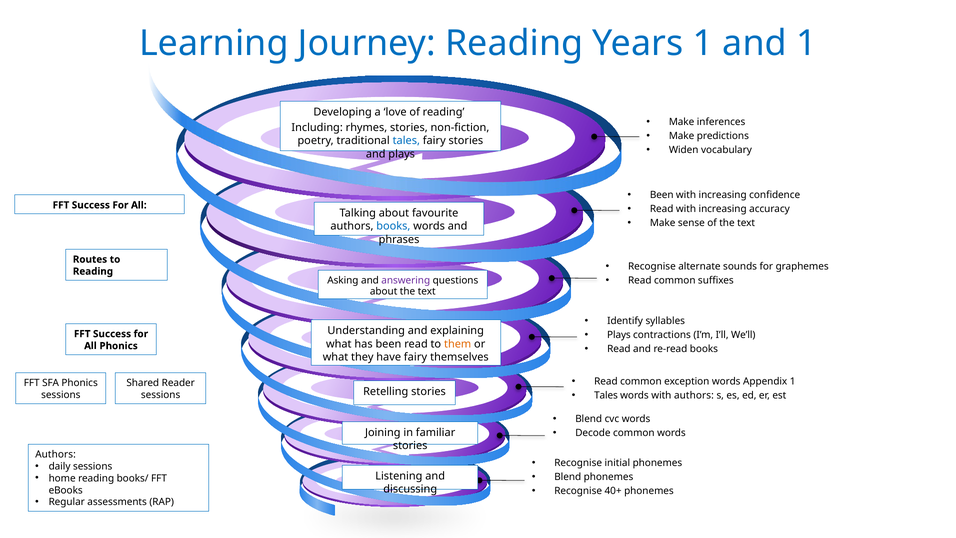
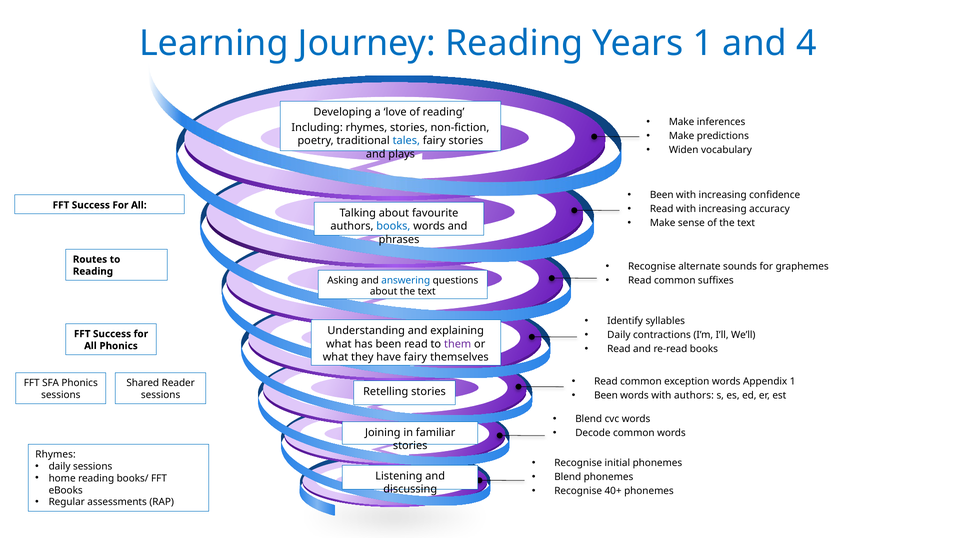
and 1: 1 -> 4
answering colour: purple -> blue
Plays at (619, 335): Plays -> Daily
them colour: orange -> purple
Tales at (606, 395): Tales -> Been
Authors at (56, 454): Authors -> Rhymes
